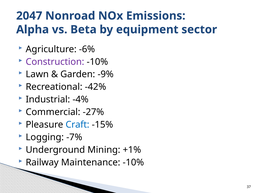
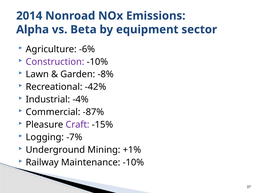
2047: 2047 -> 2014
-9%: -9% -> -8%
-27%: -27% -> -87%
Craft colour: blue -> purple
